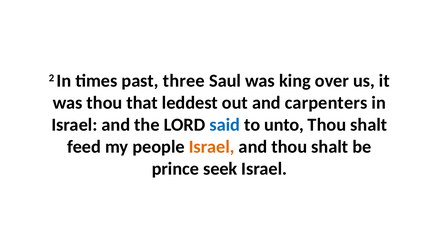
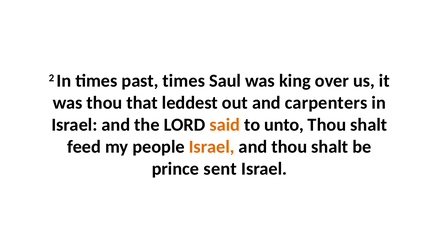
past three: three -> times
said colour: blue -> orange
seek: seek -> sent
